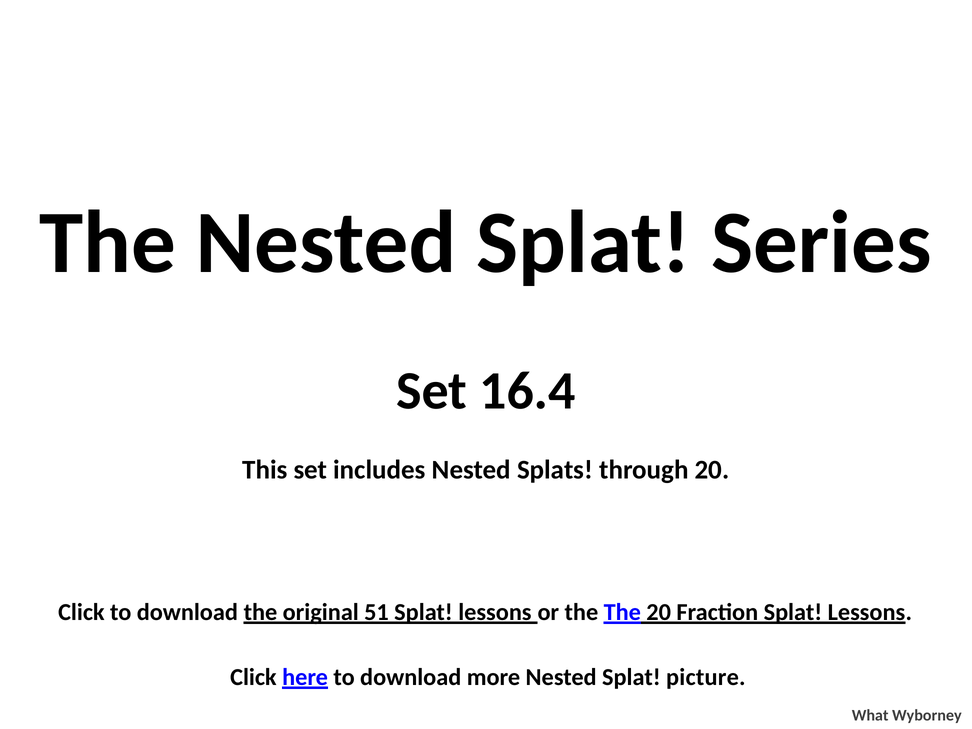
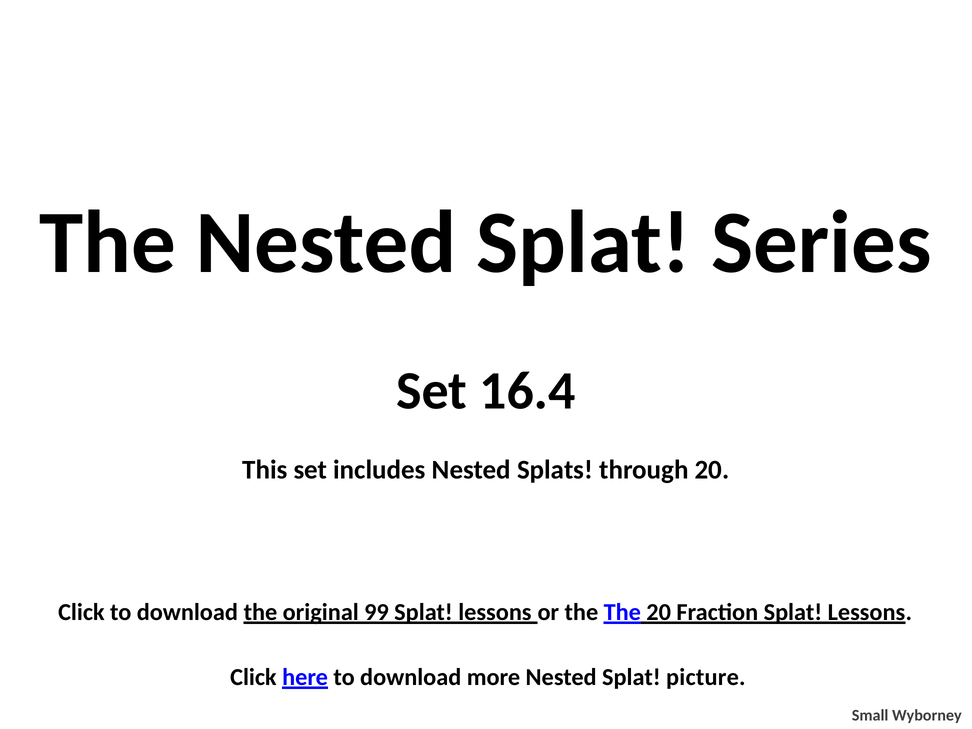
51: 51 -> 99
What: What -> Small
